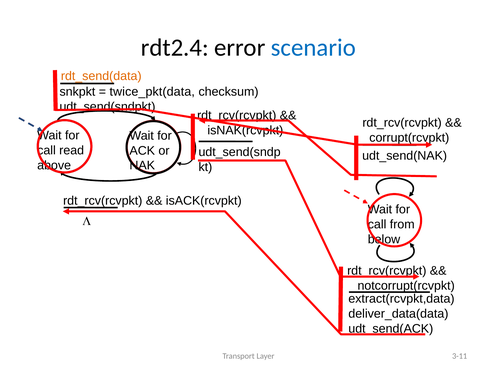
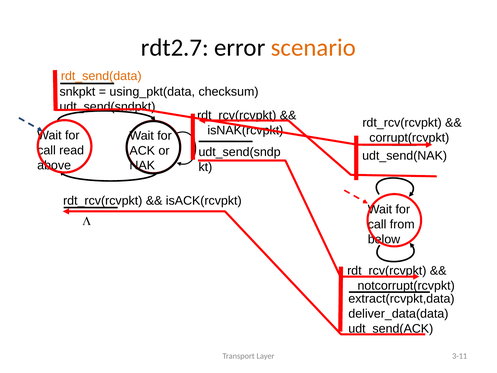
rdt2.4: rdt2.4 -> rdt2.7
scenario colour: blue -> orange
twice_pkt(data: twice_pkt(data -> using_pkt(data
